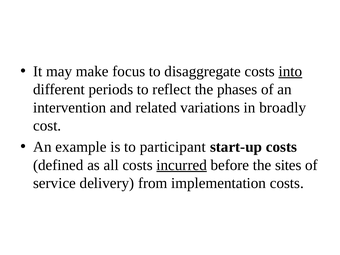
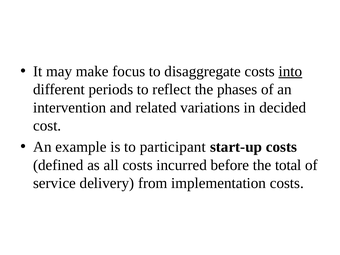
broadly: broadly -> decided
incurred underline: present -> none
sites: sites -> total
